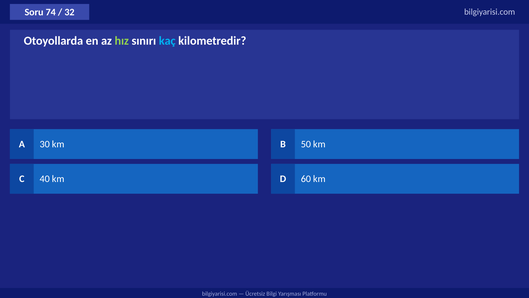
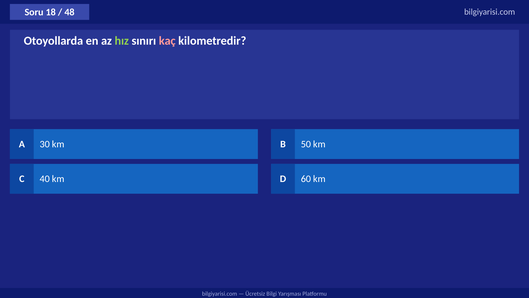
74: 74 -> 18
32: 32 -> 48
kaç colour: light blue -> pink
